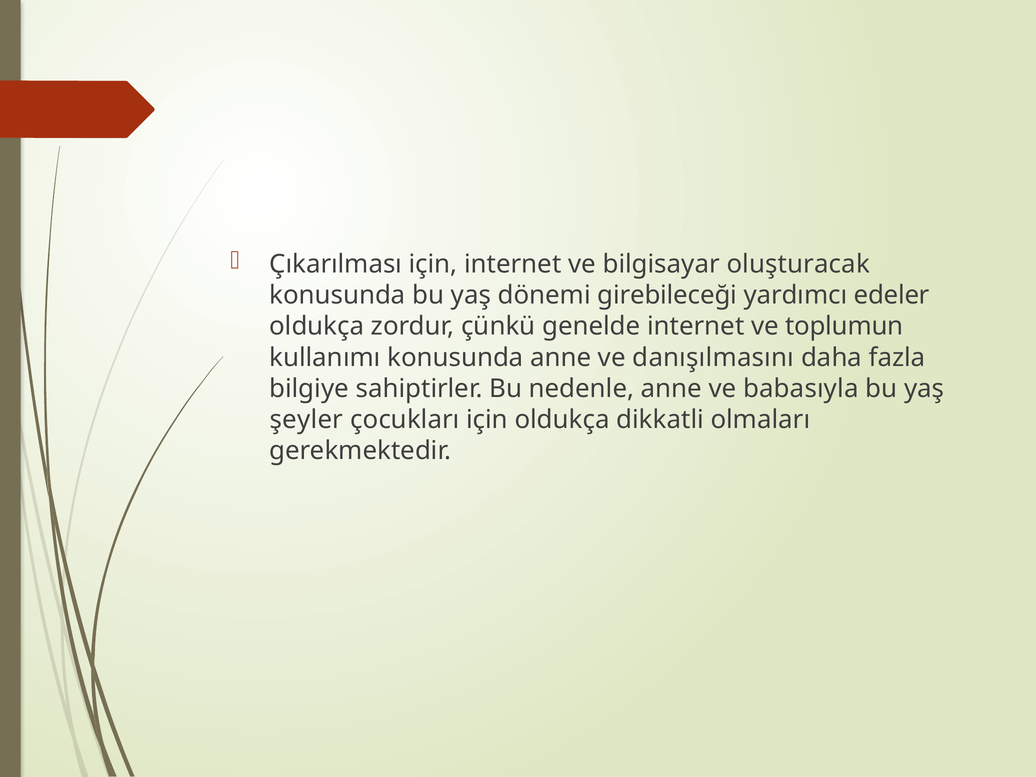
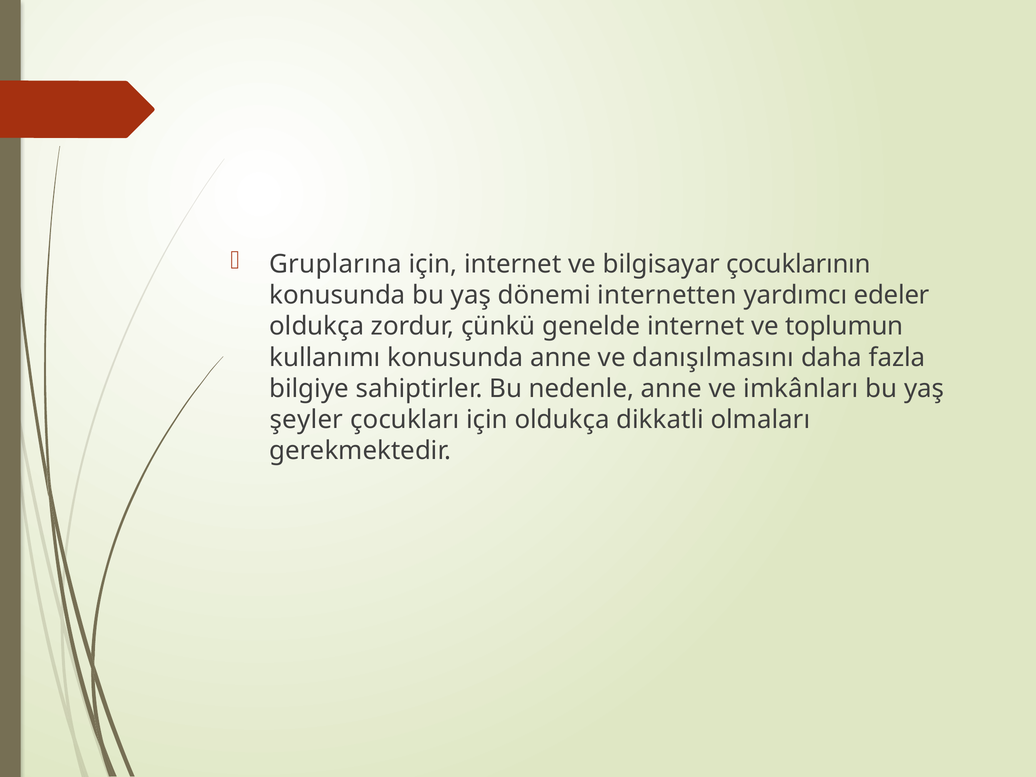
Çıkarılması: Çıkarılması -> Gruplarına
oluşturacak: oluşturacak -> çocuklarının
girebileceği: girebileceği -> internetten
babasıyla: babasıyla -> imkânları
